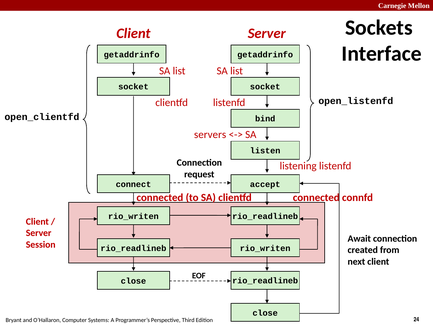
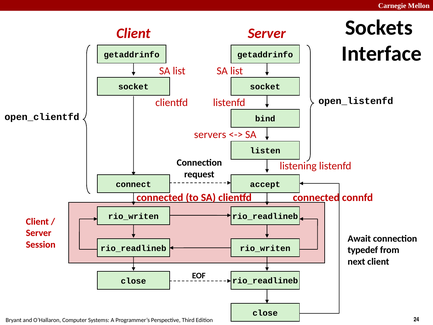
created: created -> typedef
